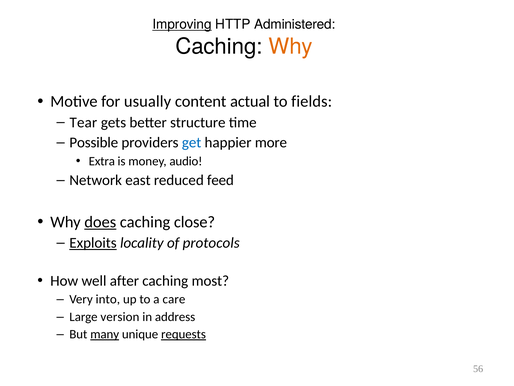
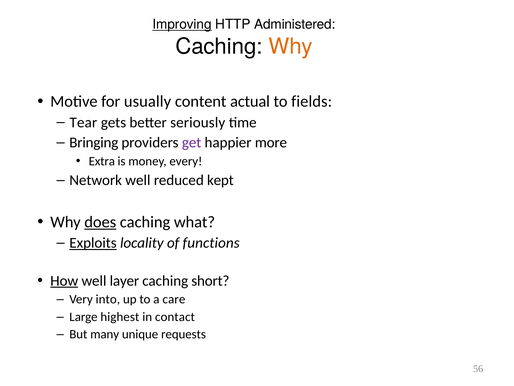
structure: structure -> seriously
Possible: Possible -> Bringing
get colour: blue -> purple
audio: audio -> every
Network east: east -> well
feed: feed -> kept
close: close -> what
protocols: protocols -> functions
How underline: none -> present
after: after -> layer
most: most -> short
version: version -> highest
address: address -> contact
many underline: present -> none
requests underline: present -> none
